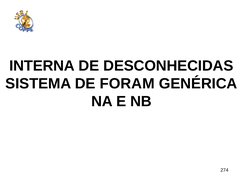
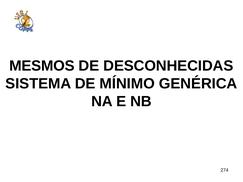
INTERNA: INTERNA -> MESMOS
FORAM: FORAM -> MÍNIMO
